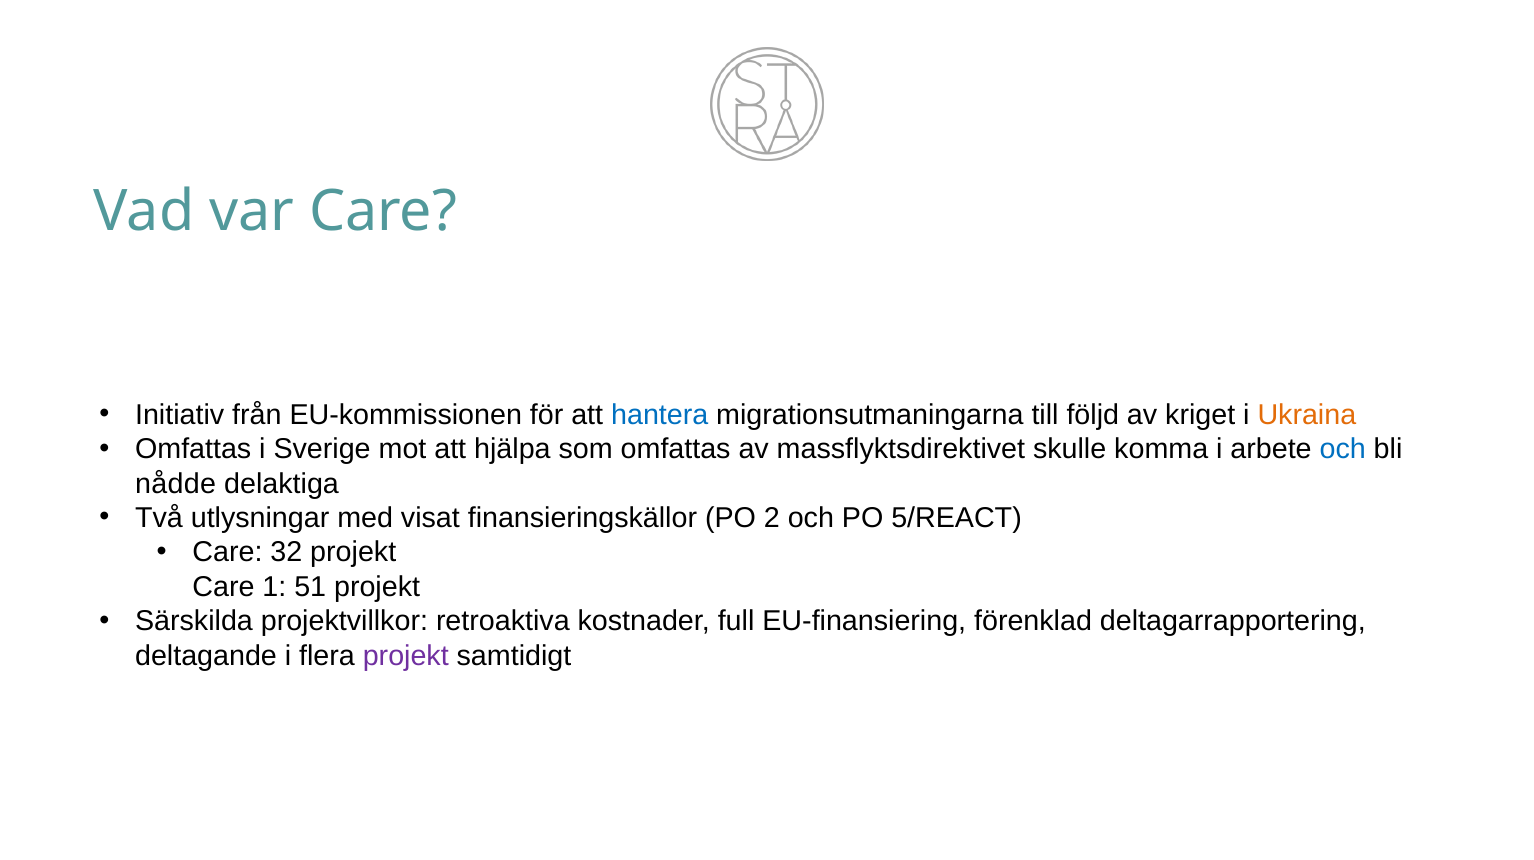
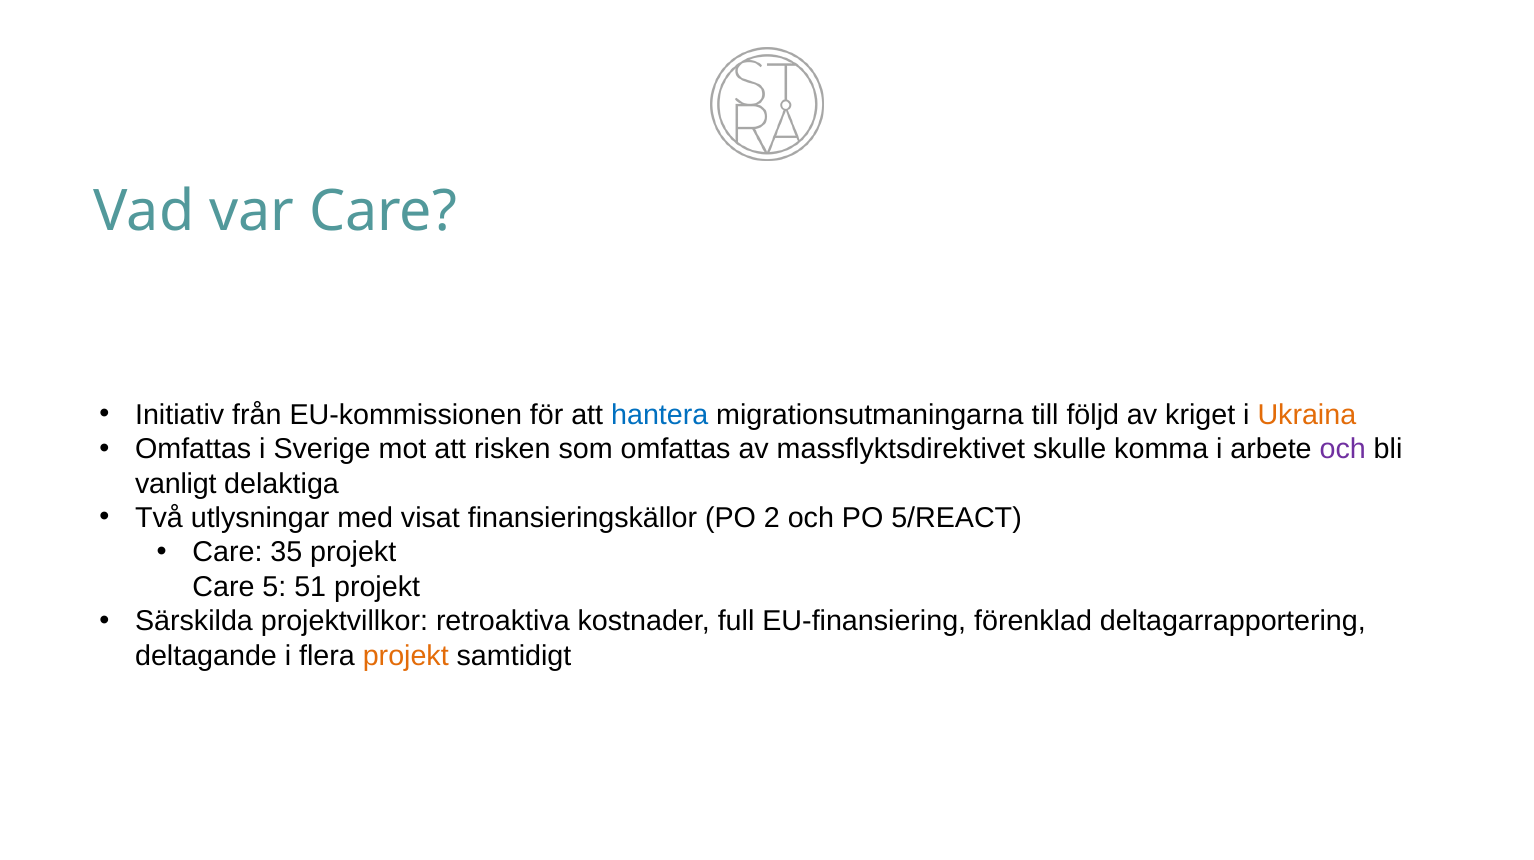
hjälpa: hjälpa -> risken
och at (1343, 449) colour: blue -> purple
nådde: nådde -> vanligt
32: 32 -> 35
1: 1 -> 5
projekt at (406, 656) colour: purple -> orange
